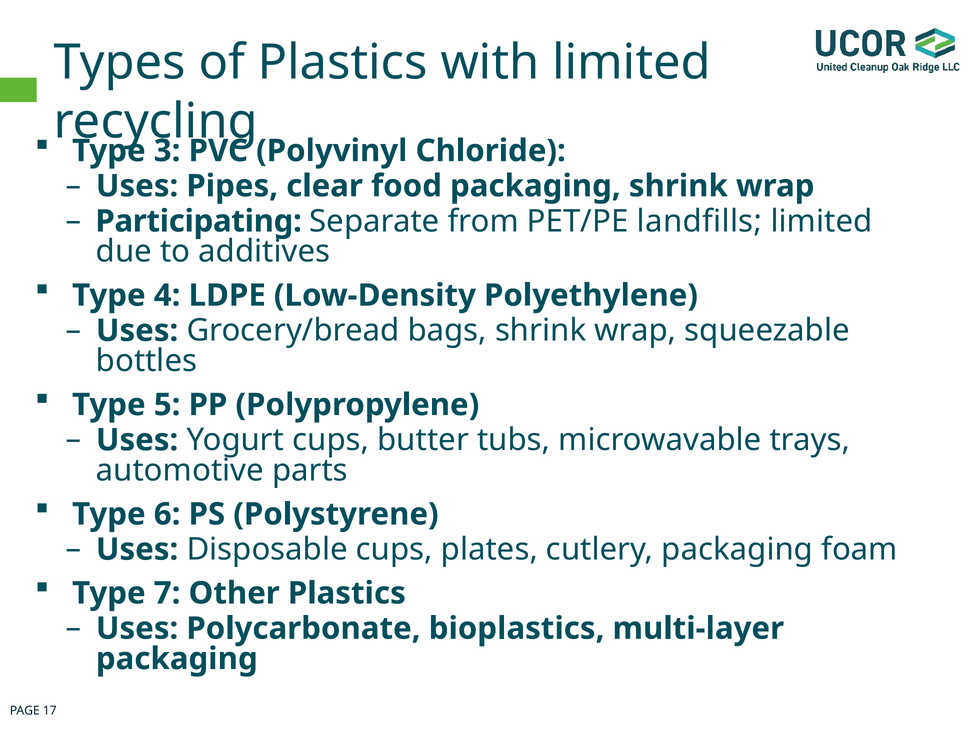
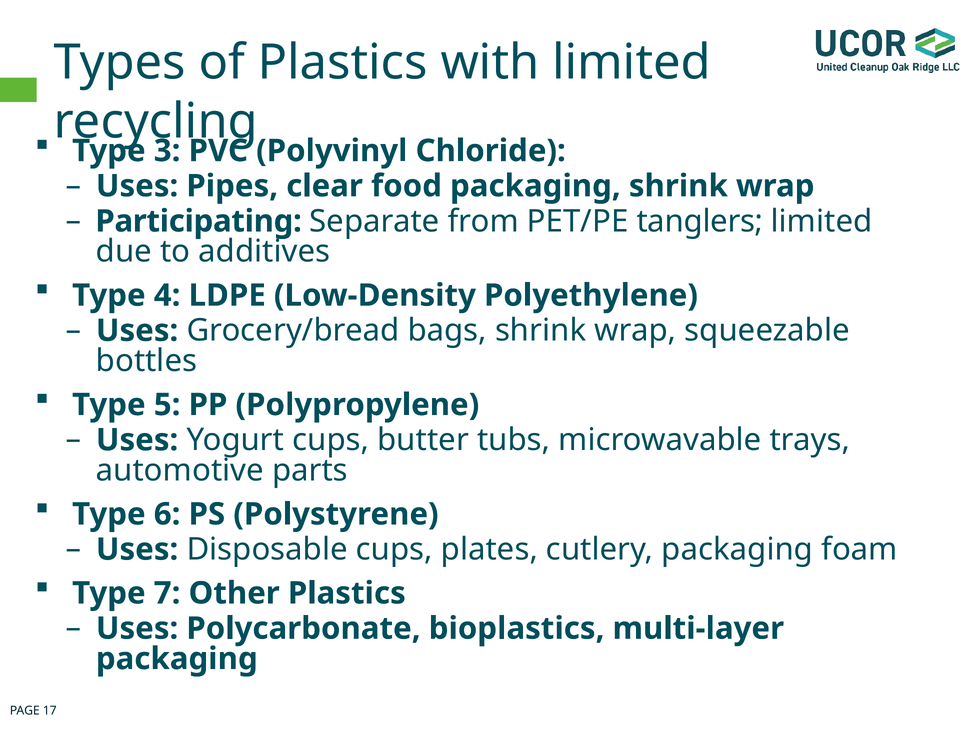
landfills: landfills -> tanglers
